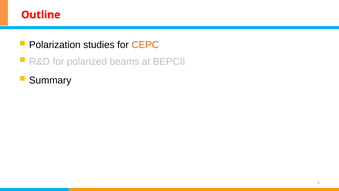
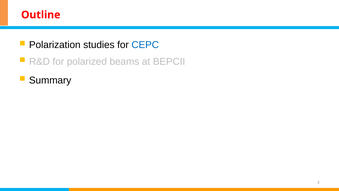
CEPC colour: orange -> blue
